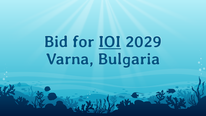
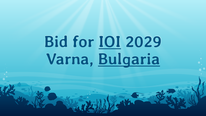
Bulgaria underline: none -> present
